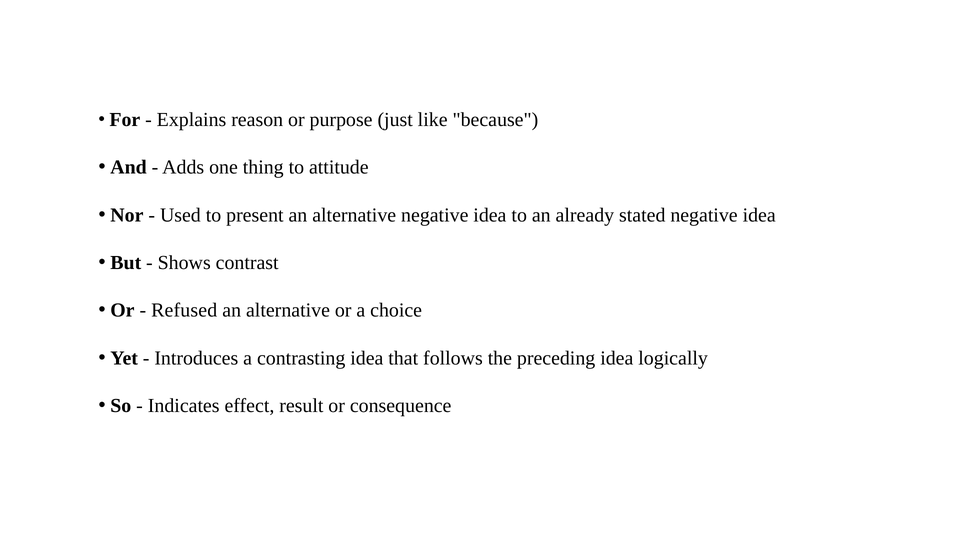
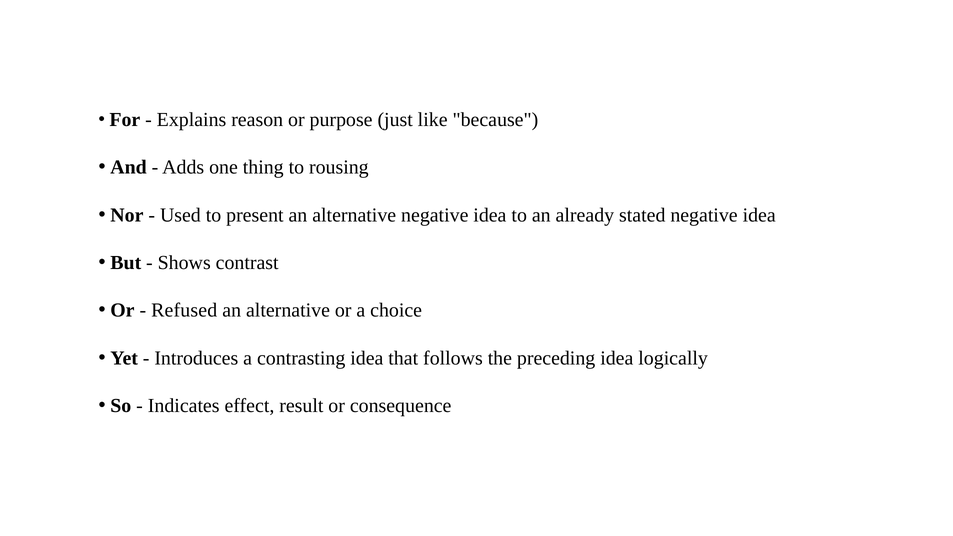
attitude: attitude -> rousing
